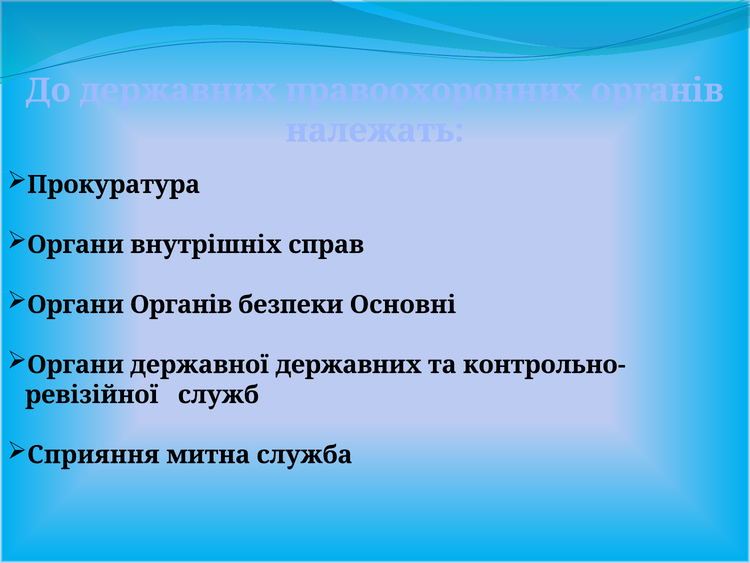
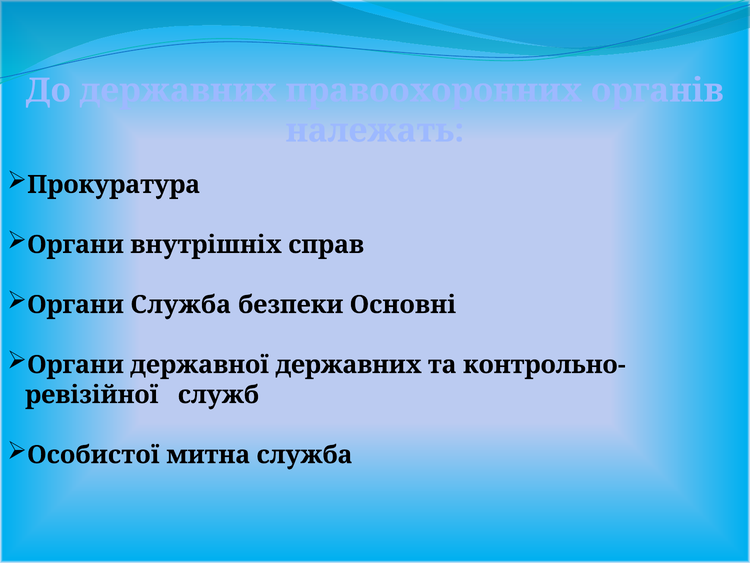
Органи Органів: Органів -> Служба
Сприяння: Сприяння -> Особистої
